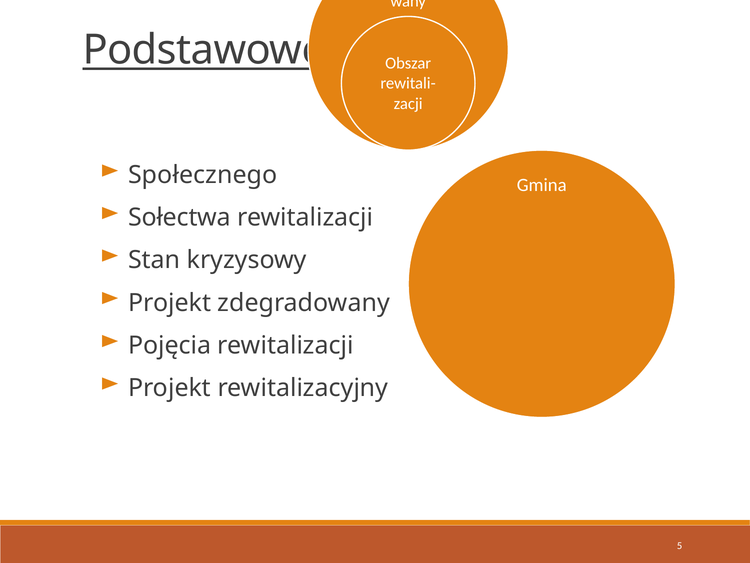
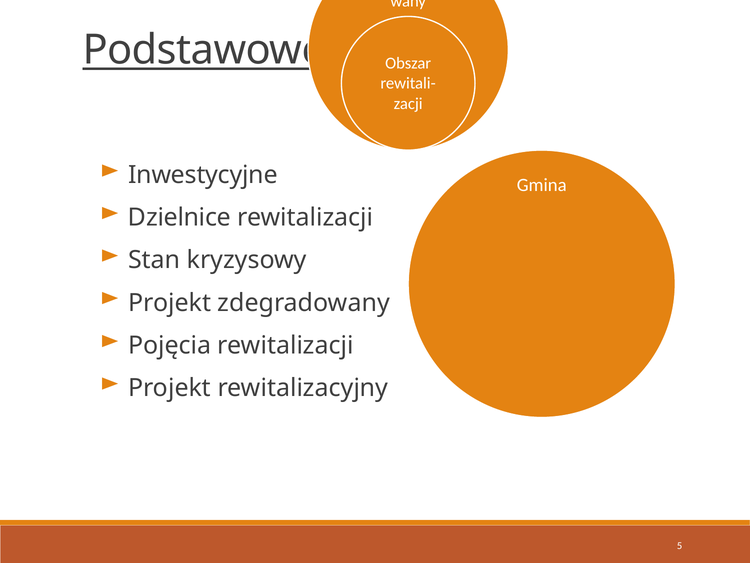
Społecznego: Społecznego -> Inwestycyjne
Sołectwa: Sołectwa -> Dzielnice
